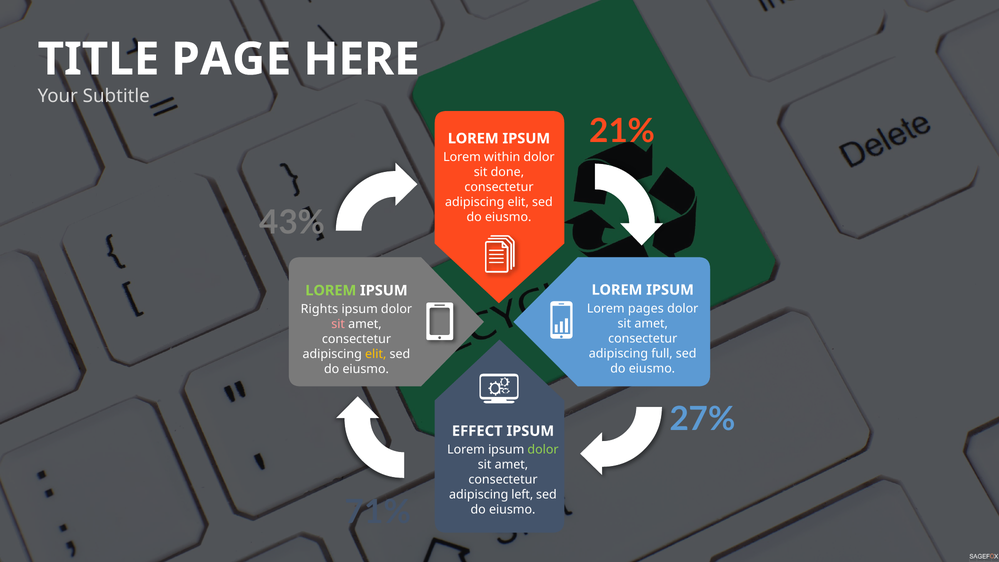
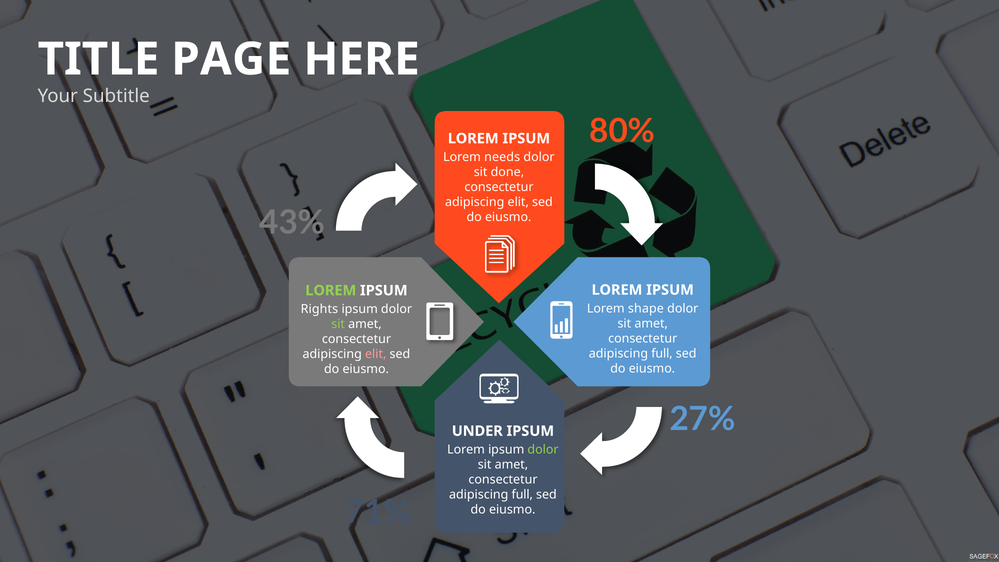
21%: 21% -> 80%
within: within -> needs
pages: pages -> shape
sit at (338, 324) colour: pink -> light green
elit at (376, 354) colour: yellow -> pink
EFFECT: EFFECT -> UNDER
left at (522, 495): left -> full
